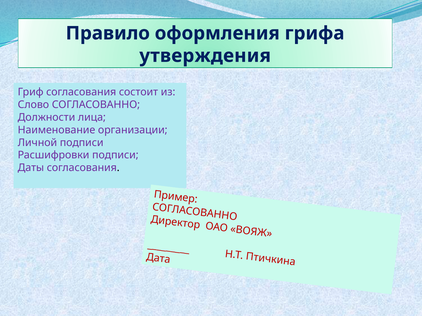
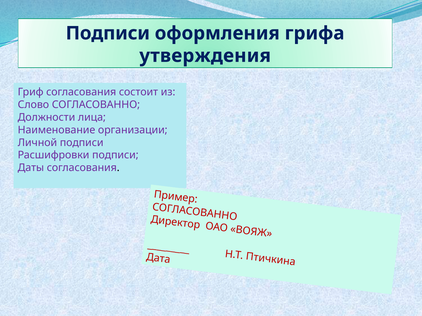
Правило at (108, 33): Правило -> Подписи
